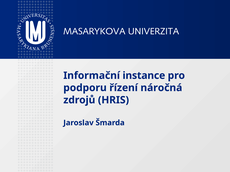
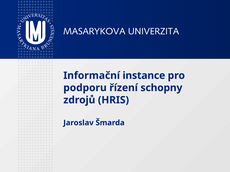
náročná: náročná -> schopny
